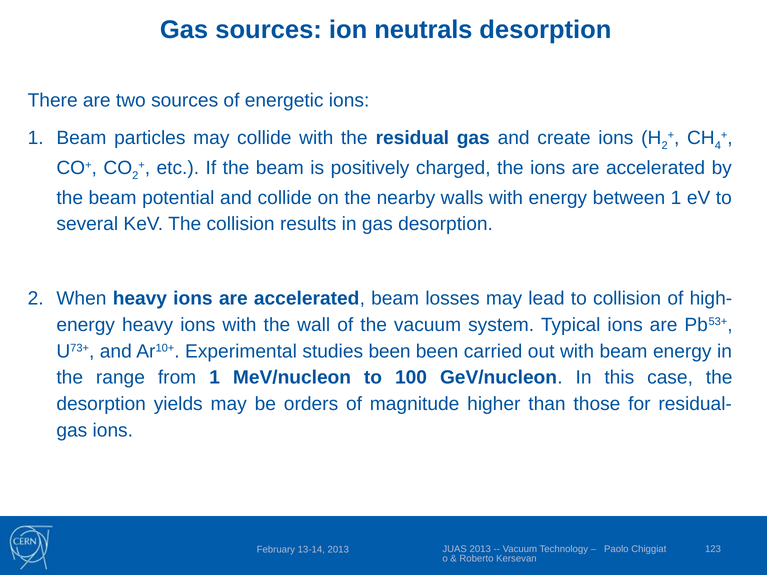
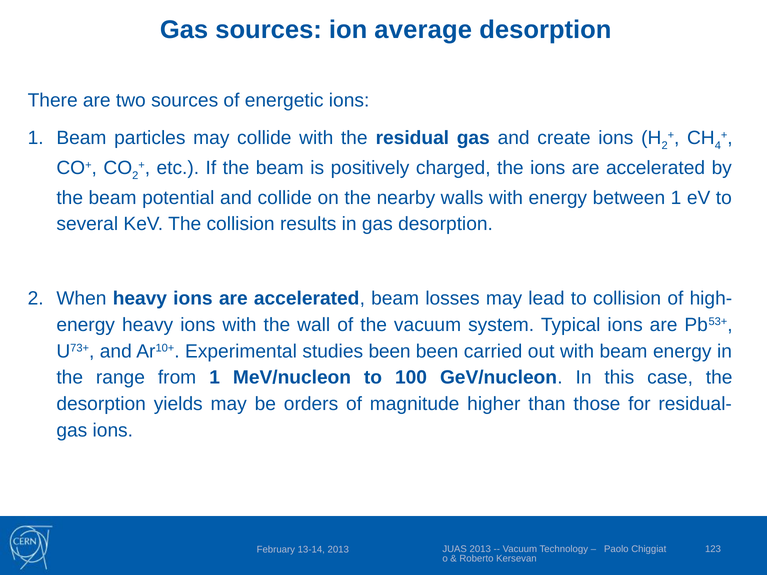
neutrals: neutrals -> average
